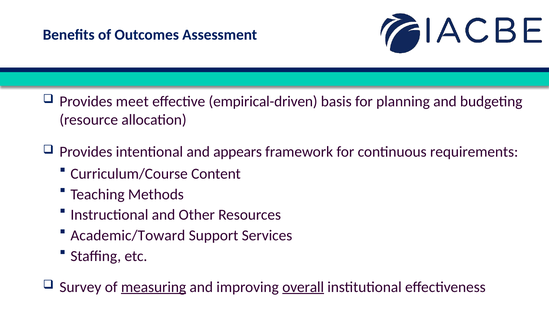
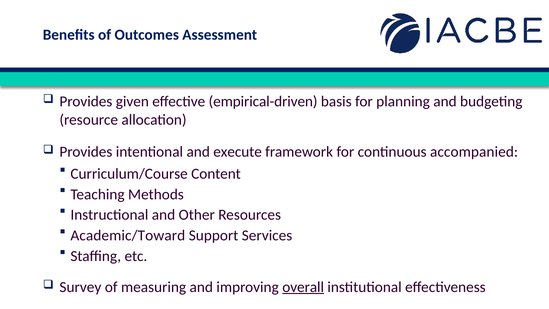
meet: meet -> given
appears: appears -> execute
requirements: requirements -> accompanied
measuring underline: present -> none
